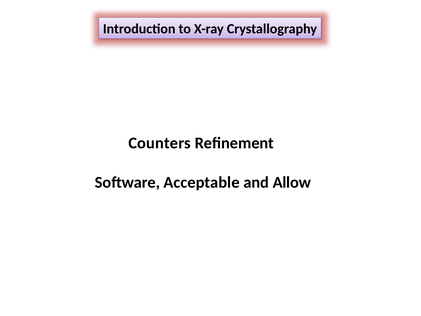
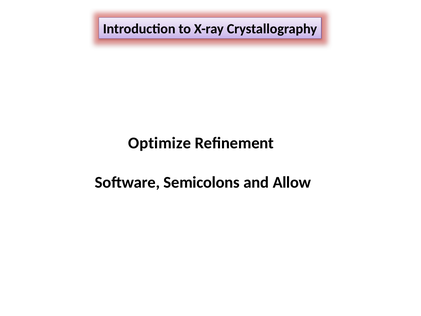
Counters: Counters -> Optimize
Acceptable: Acceptable -> Semicolons
